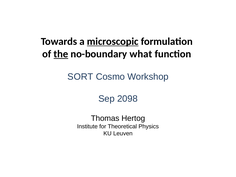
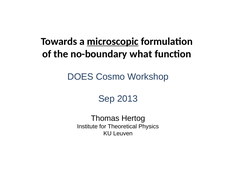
the underline: present -> none
SORT: SORT -> DOES
2098: 2098 -> 2013
